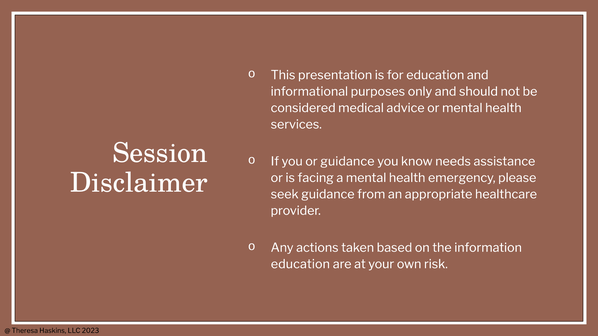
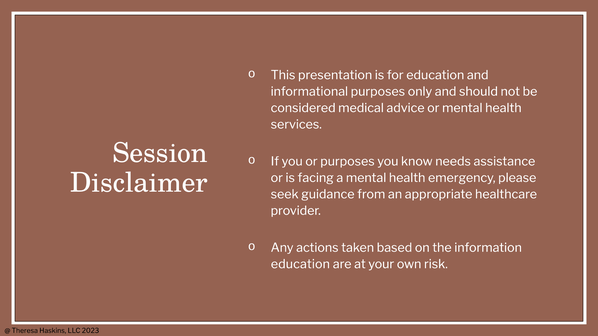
or guidance: guidance -> purposes
